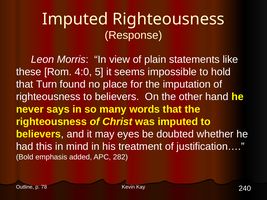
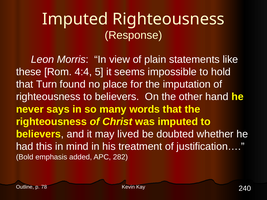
4:0: 4:0 -> 4:4
eyes: eyes -> lived
